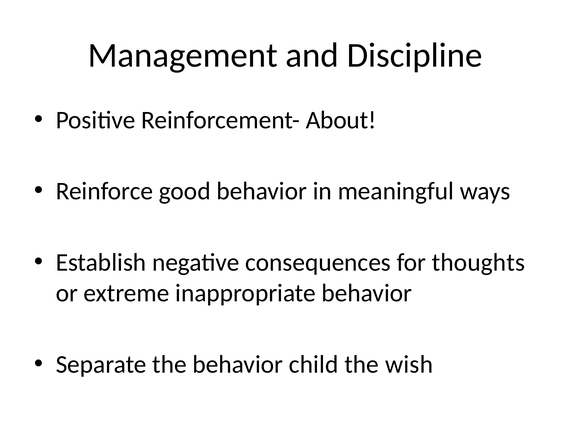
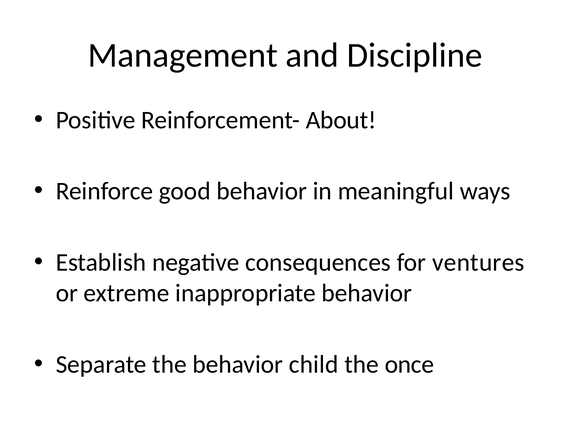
thoughts: thoughts -> ventures
wish: wish -> once
